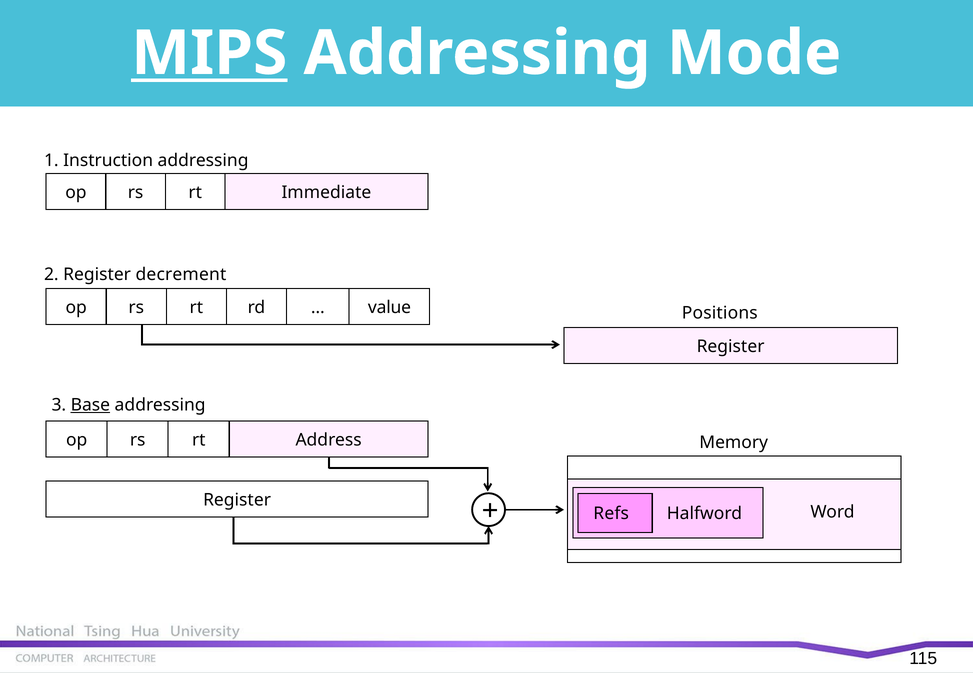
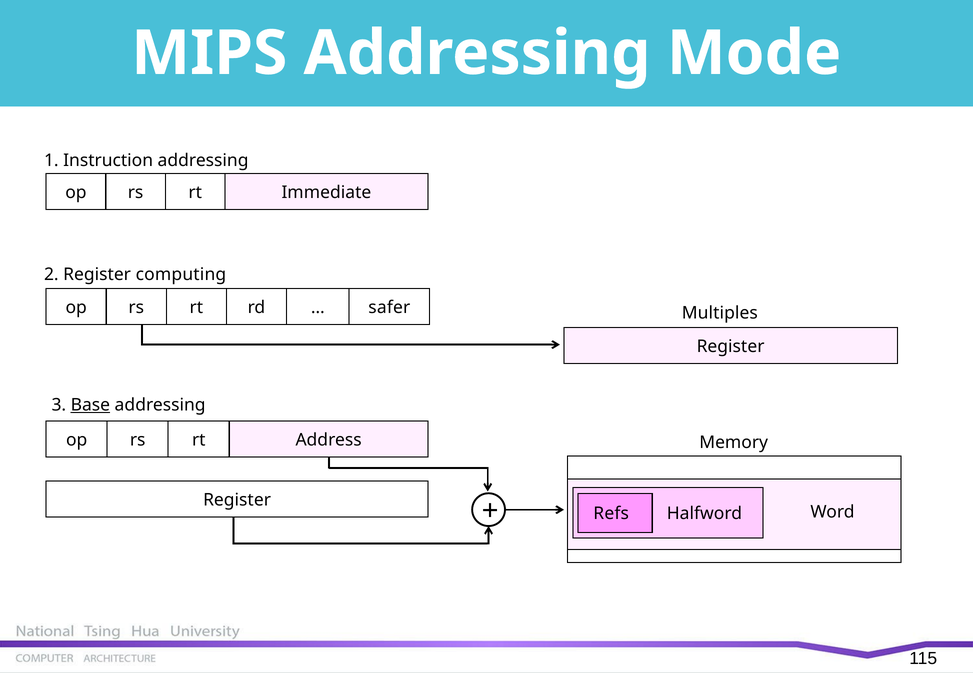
MIPS underline: present -> none
decrement: decrement -> computing
value: value -> safer
Positions: Positions -> Multiples
